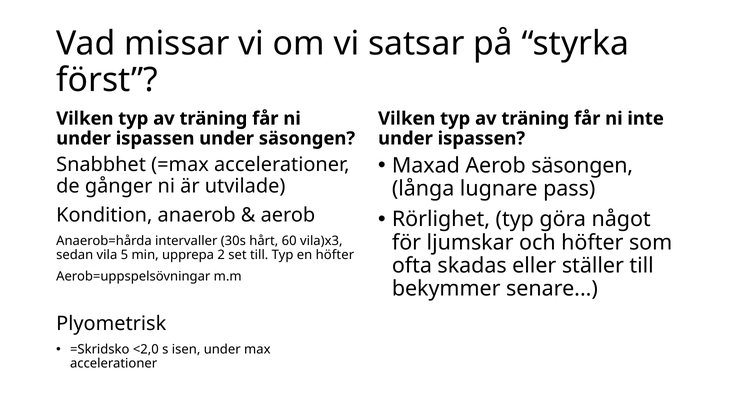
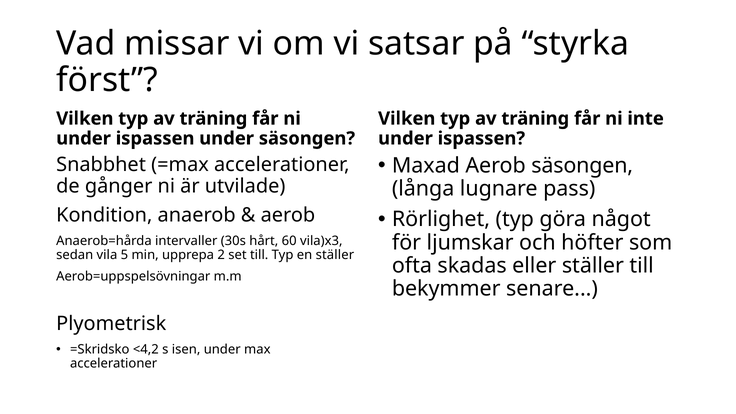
en höfter: höfter -> ställer
<2,0: <2,0 -> <4,2
